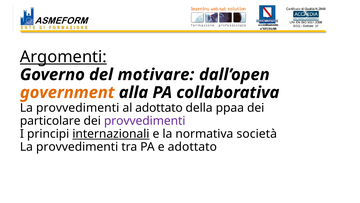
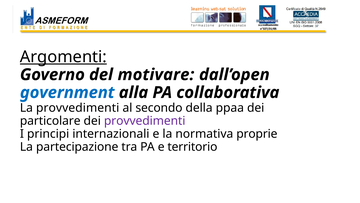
government colour: orange -> blue
al adottato: adottato -> secondo
internazionali underline: present -> none
società: società -> proprie
provvedimenti at (77, 147): provvedimenti -> partecipazione
e adottato: adottato -> territorio
